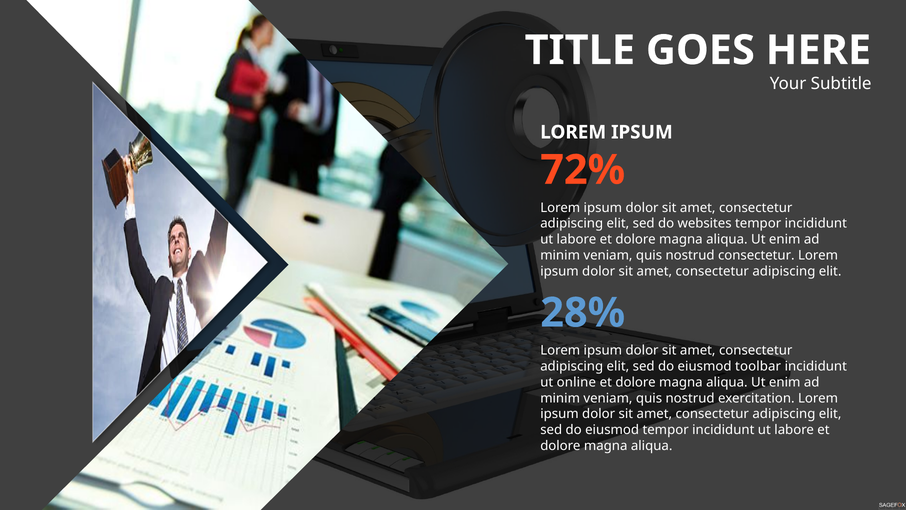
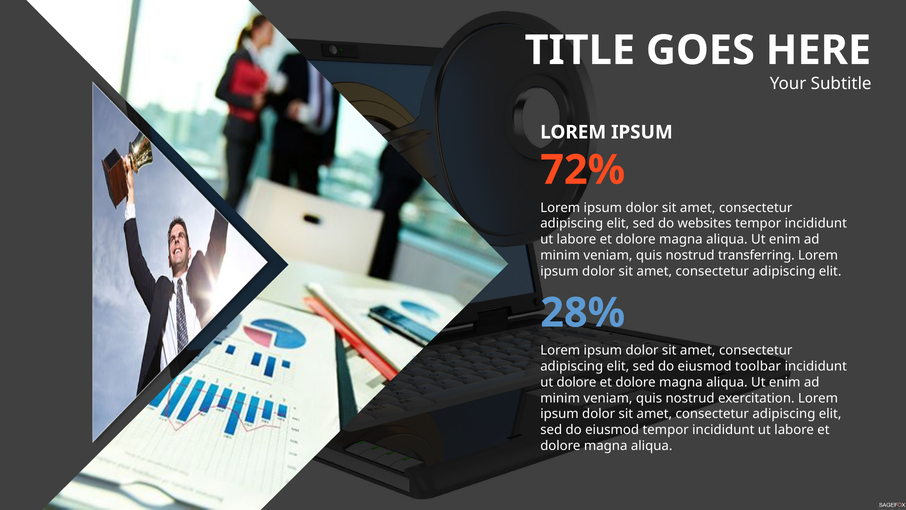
nostrud consectetur: consectetur -> transferring
ut online: online -> dolore
